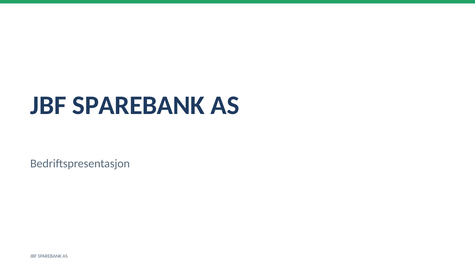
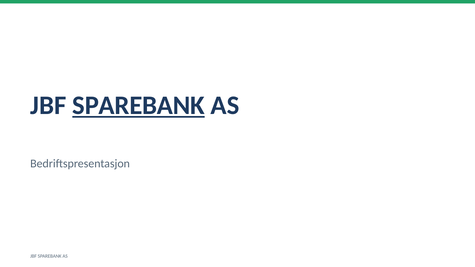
SPAREBANK at (139, 105) underline: none -> present
